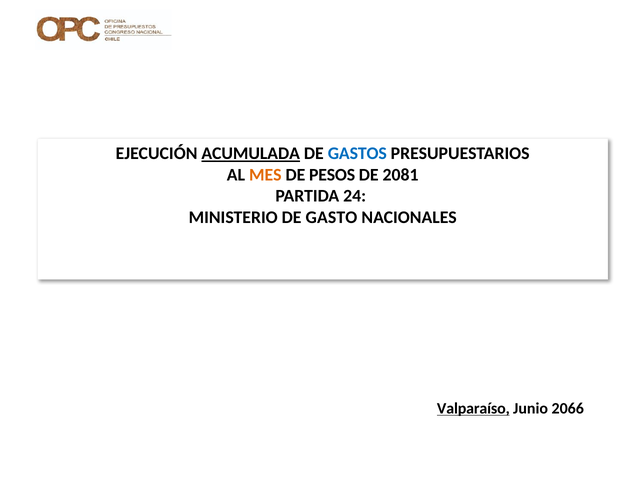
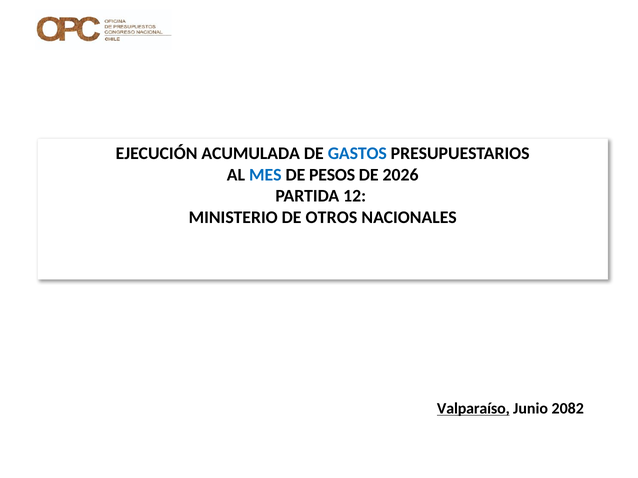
ACUMULADA underline: present -> none
MES colour: orange -> blue
2081: 2081 -> 2026
24: 24 -> 12
GASTO: GASTO -> OTROS
2066: 2066 -> 2082
